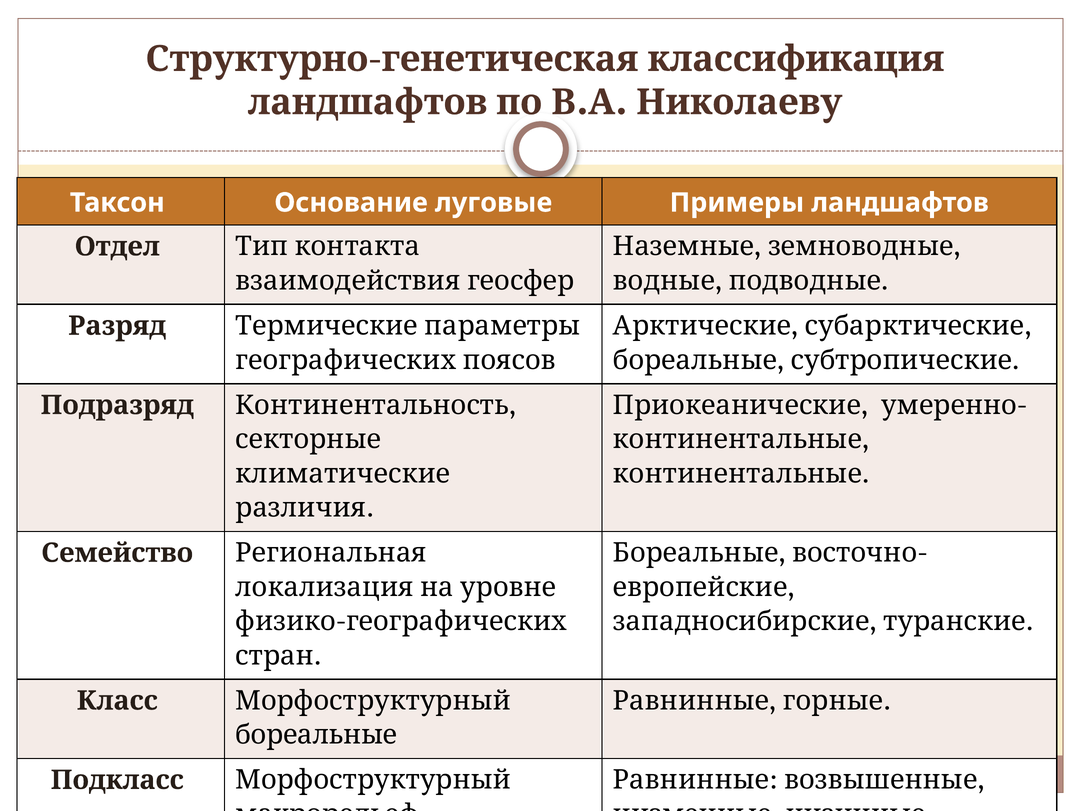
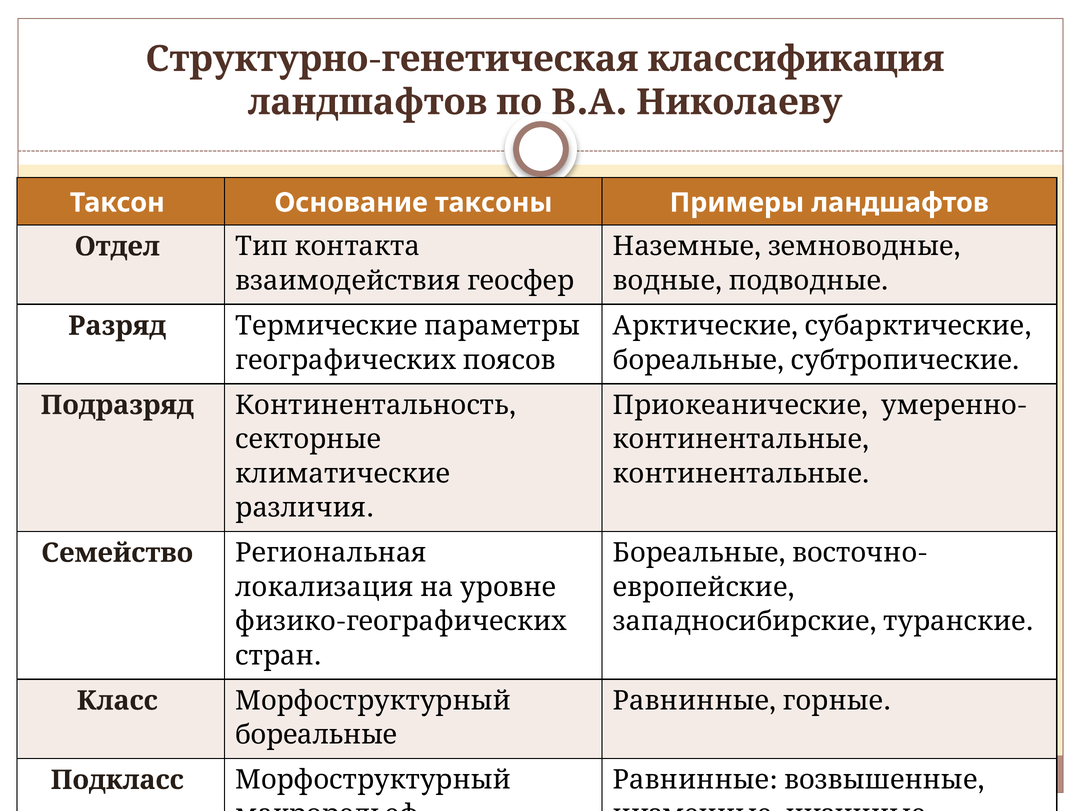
луговые: луговые -> таксоны
